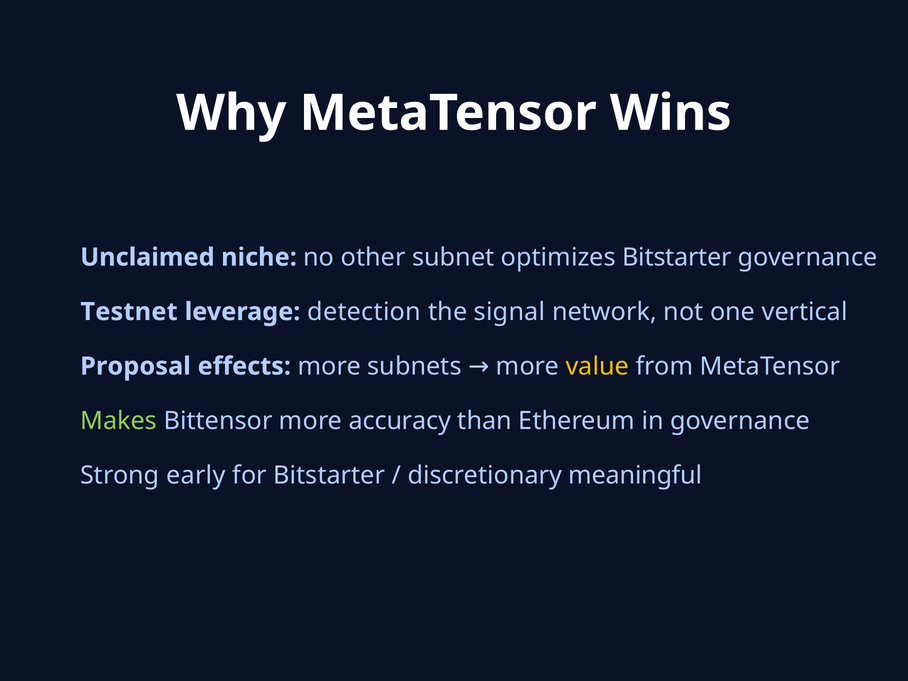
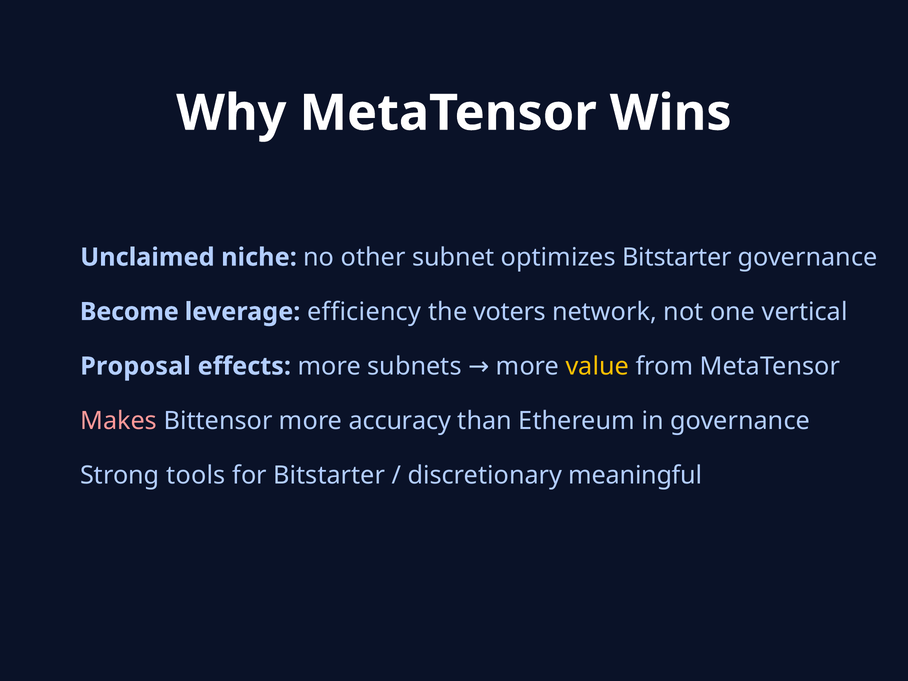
Testnet: Testnet -> Become
detection: detection -> efficiency
signal: signal -> voters
Makes colour: light green -> pink
early: early -> tools
